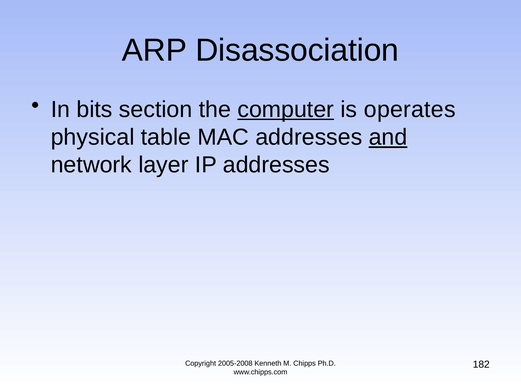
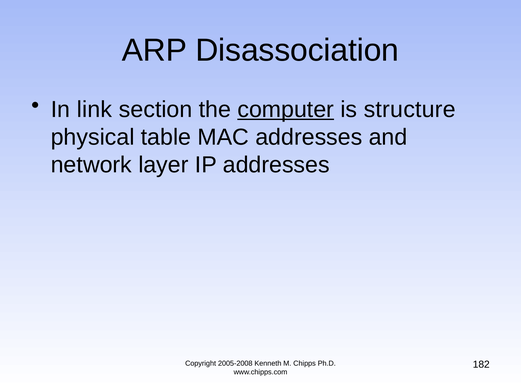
bits: bits -> link
operates: operates -> structure
and underline: present -> none
